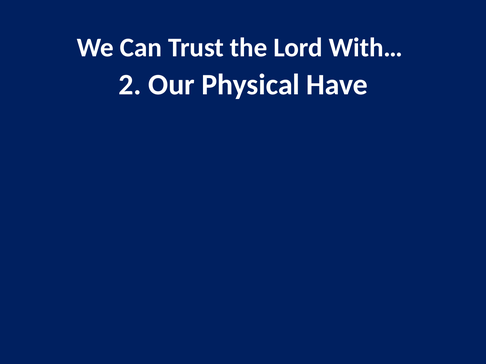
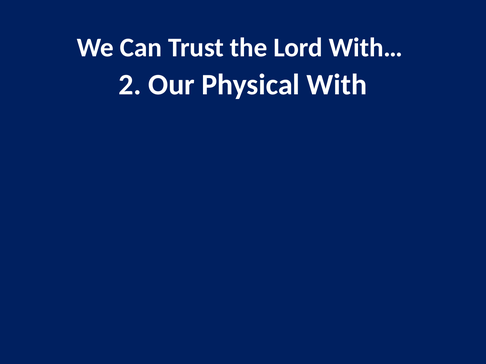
Have: Have -> With
